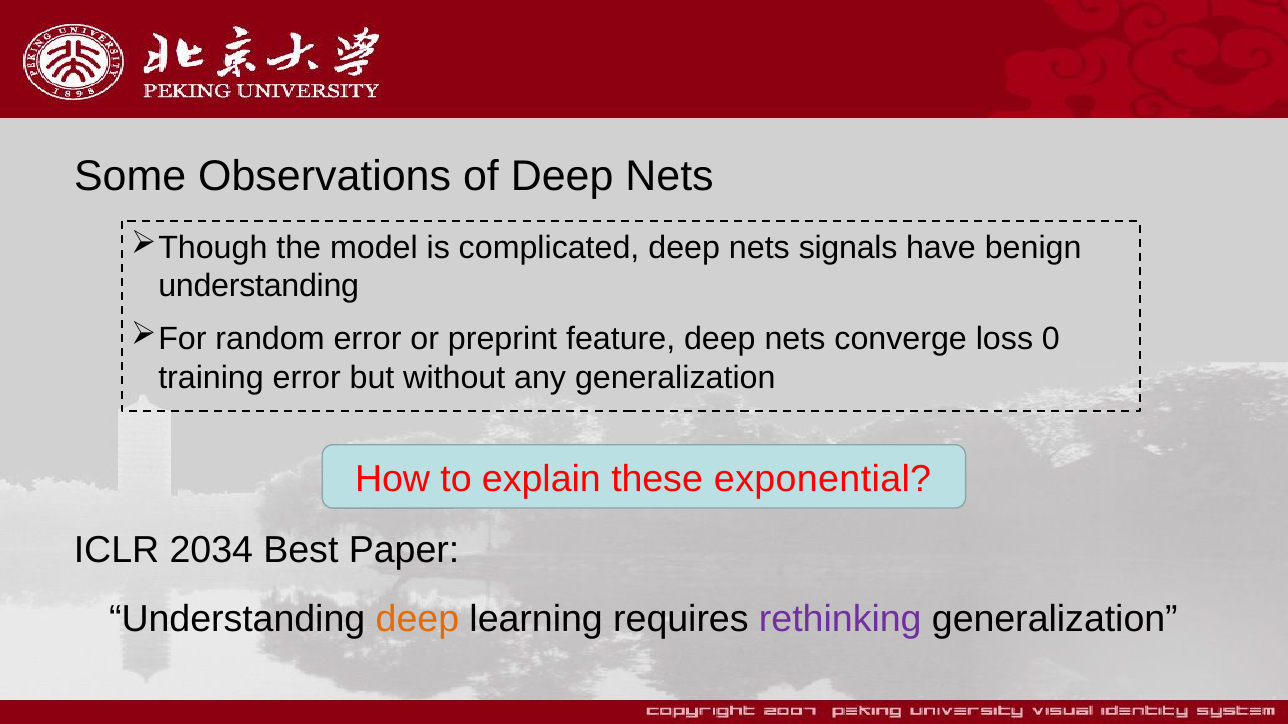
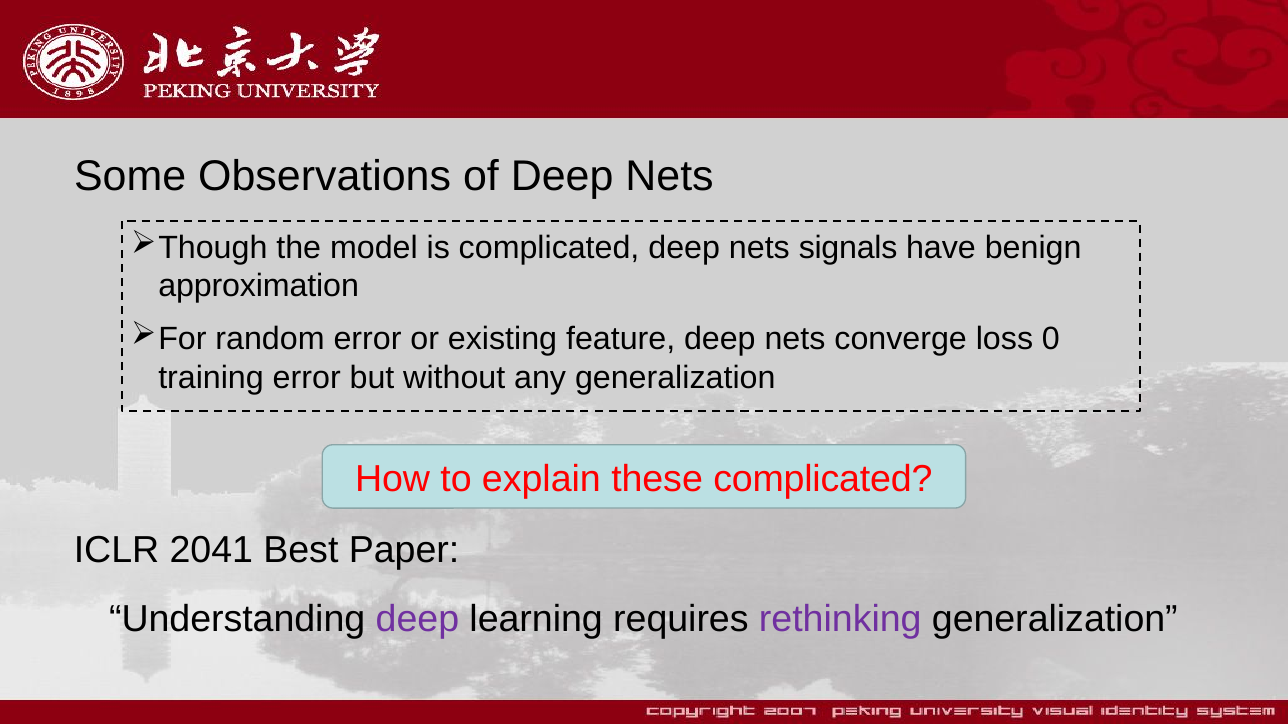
understanding at (259, 286): understanding -> approximation
preprint: preprint -> existing
these exponential: exponential -> complicated
2034: 2034 -> 2041
deep at (417, 620) colour: orange -> purple
